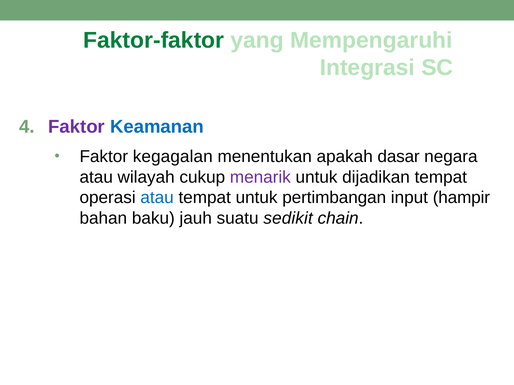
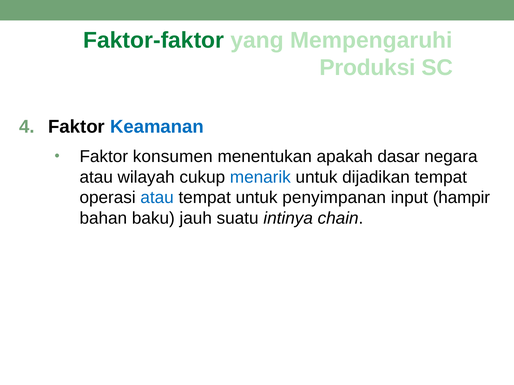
Integrasi: Integrasi -> Produksi
Faktor at (77, 127) colour: purple -> black
kegagalan: kegagalan -> konsumen
menarik colour: purple -> blue
pertimbangan: pertimbangan -> penyimpanan
sedikit: sedikit -> intinya
